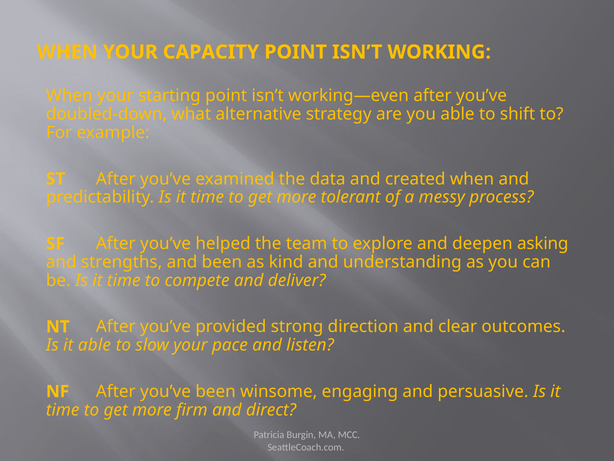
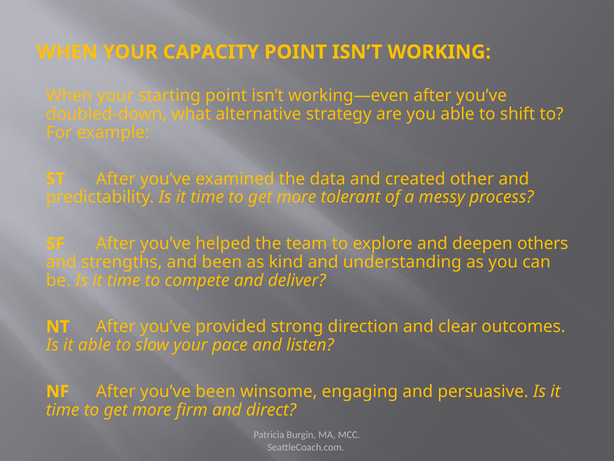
created when: when -> other
asking: asking -> others
